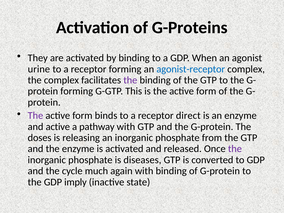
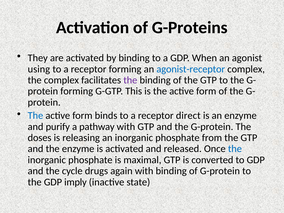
urine: urine -> using
The at (35, 116) colour: purple -> blue
and active: active -> purify
the at (235, 149) colour: purple -> blue
diseases: diseases -> maximal
much: much -> drugs
